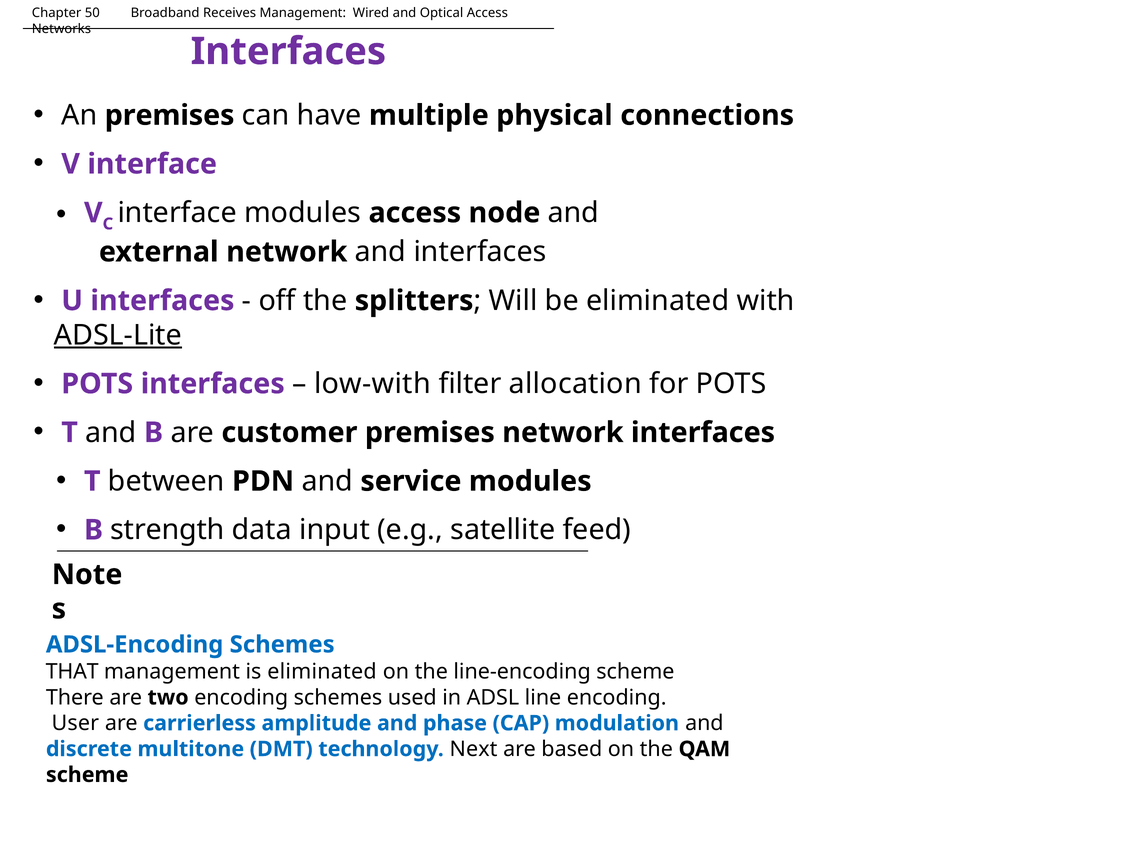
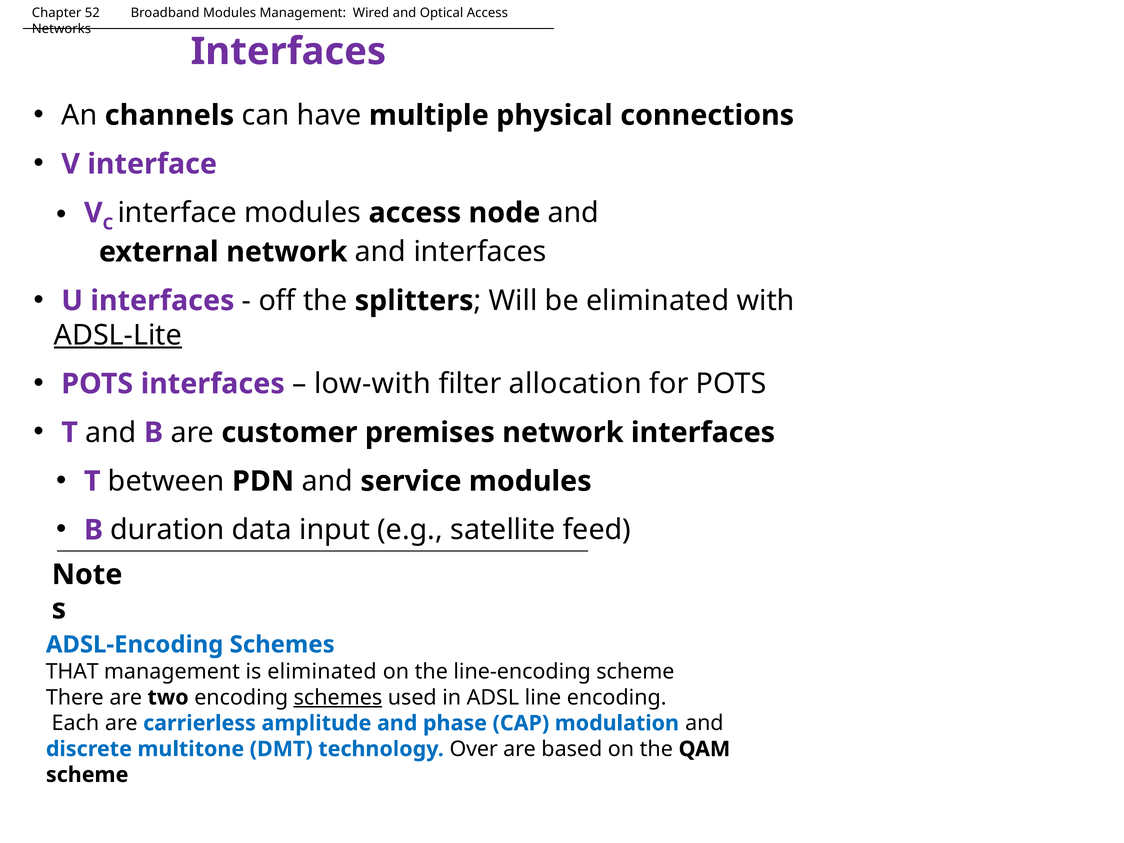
50: 50 -> 52
Broadband Receives: Receives -> Modules
An premises: premises -> channels
strength: strength -> duration
schemes at (338, 697) underline: none -> present
User: User -> Each
Next: Next -> Over
